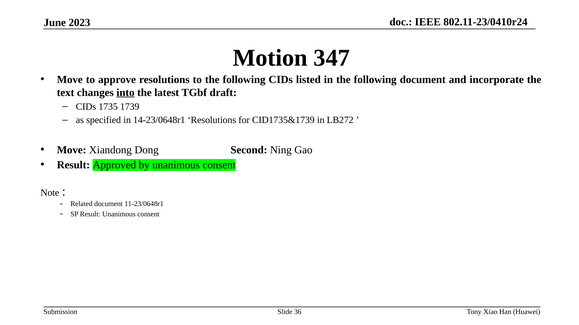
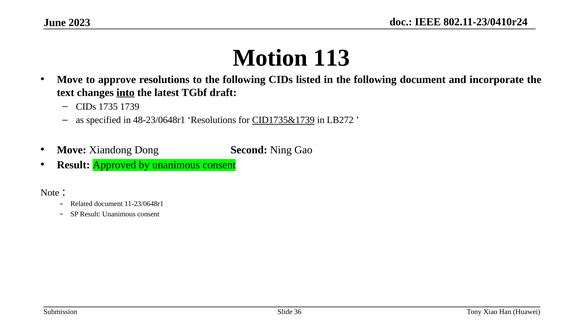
347: 347 -> 113
14-23/0648r1: 14-23/0648r1 -> 48-23/0648r1
CID1735&1739 underline: none -> present
